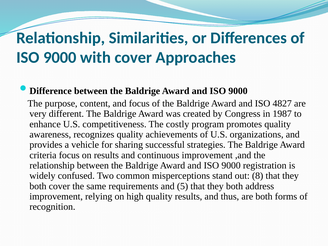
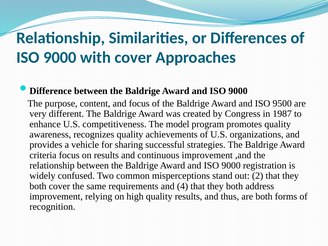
4827: 4827 -> 9500
costly: costly -> model
8: 8 -> 2
5: 5 -> 4
